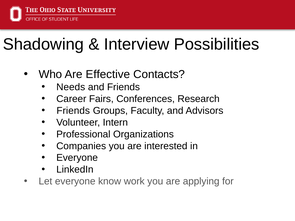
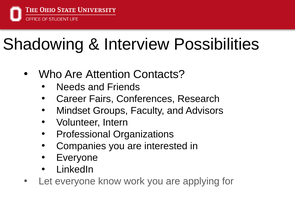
Effective: Effective -> Attention
Friends at (73, 111): Friends -> Mindset
